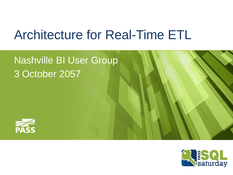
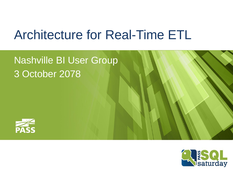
2057: 2057 -> 2078
